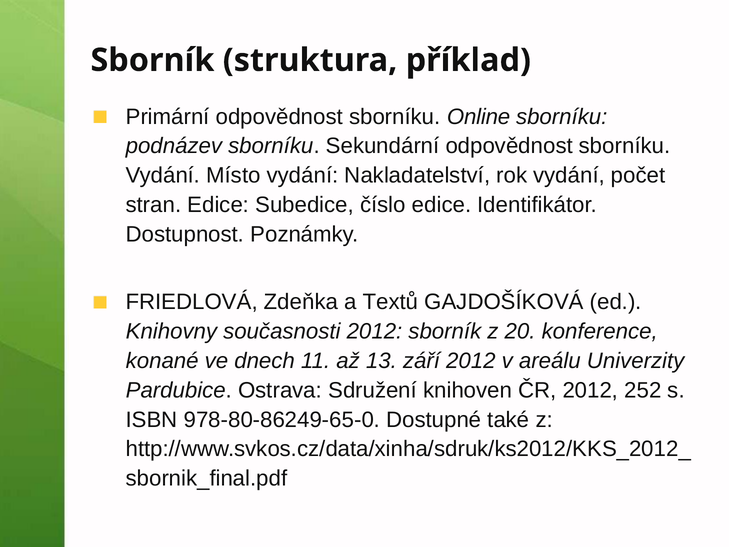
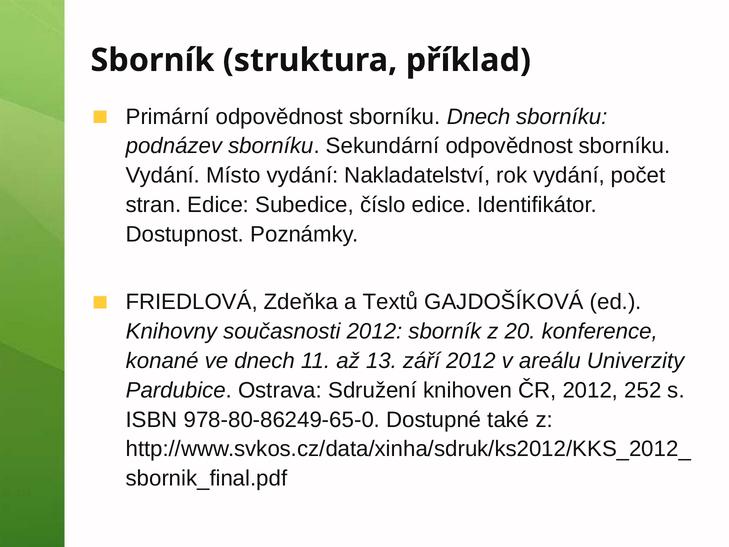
sborníku Online: Online -> Dnech
